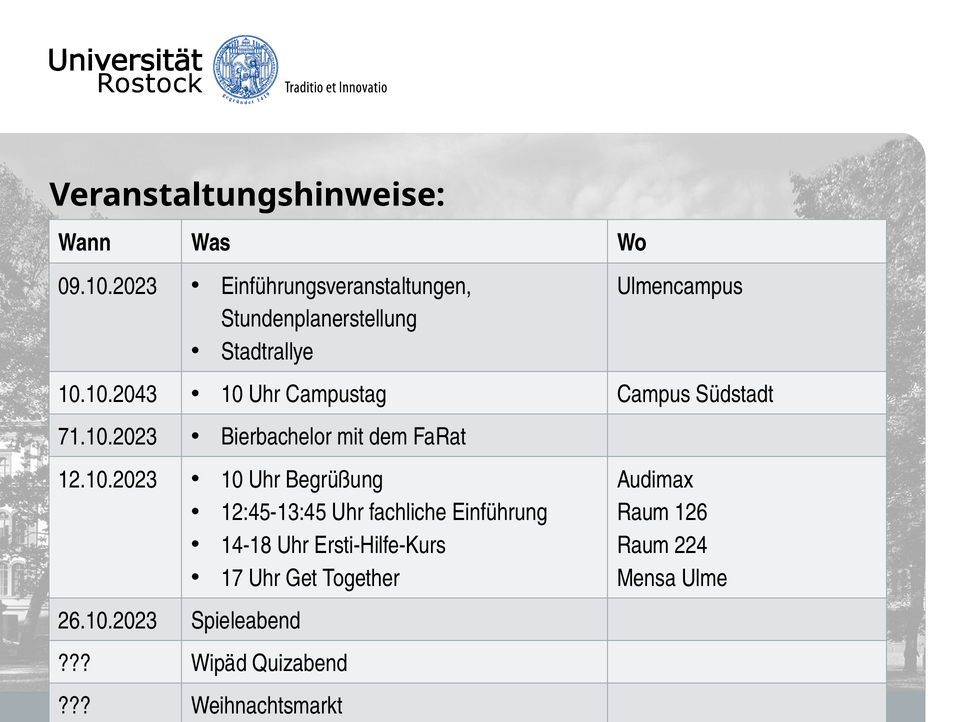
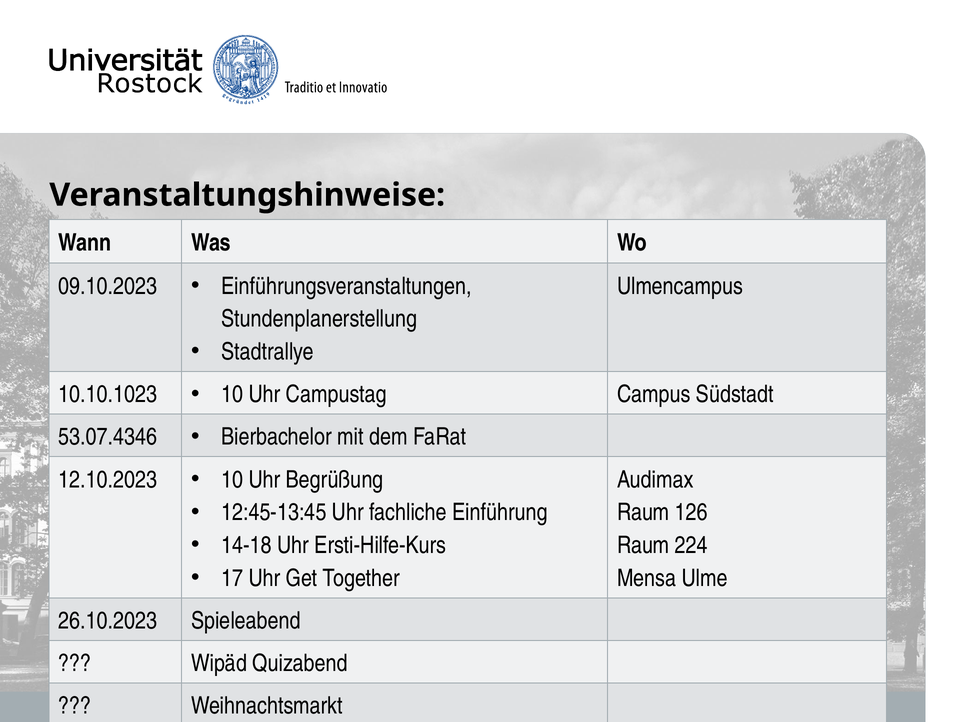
10.10.2043: 10.10.2043 -> 10.10.1023
71.10.2023: 71.10.2023 -> 53.07.4346
